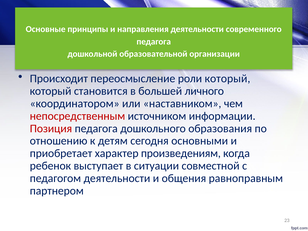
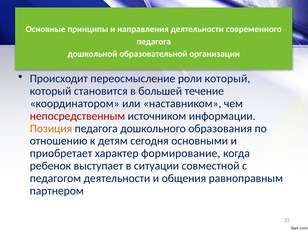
личного: личного -> течение
Позиция colour: red -> orange
произведениям: произведениям -> формирование
